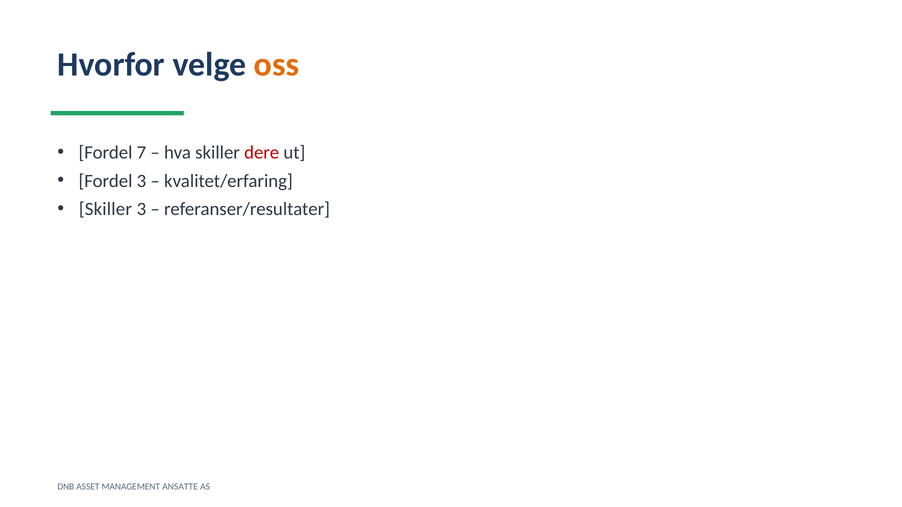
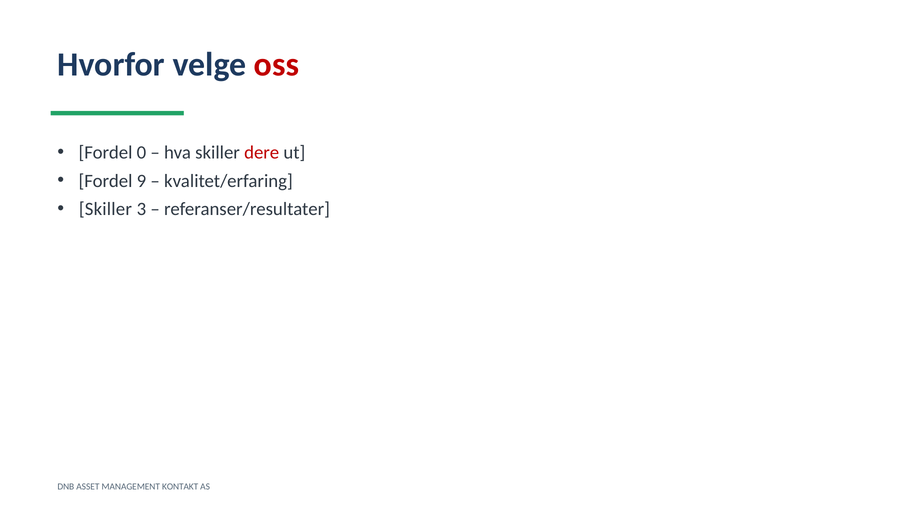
oss colour: orange -> red
7: 7 -> 0
Fordel 3: 3 -> 9
ANSATTE: ANSATTE -> KONTAKT
